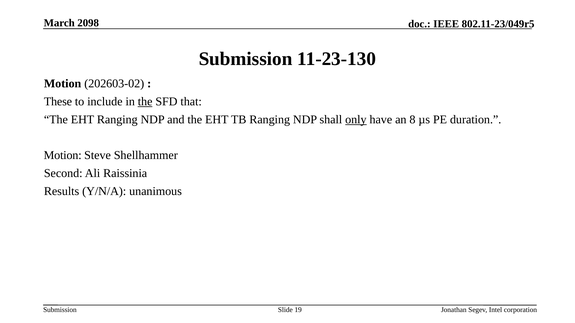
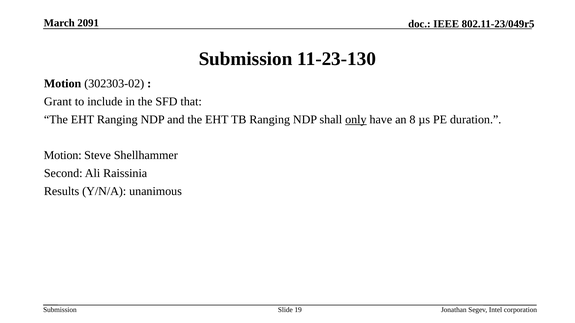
2098: 2098 -> 2091
202603-02: 202603-02 -> 302303-02
These: These -> Grant
the at (145, 102) underline: present -> none
